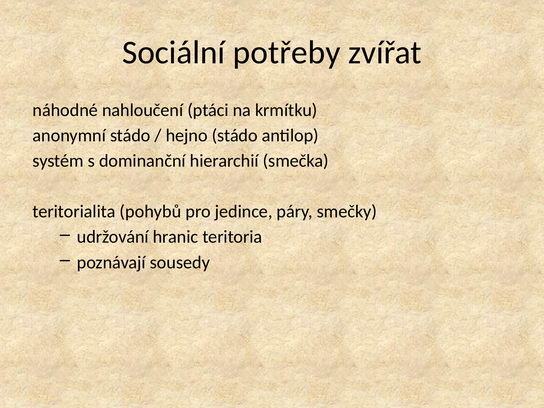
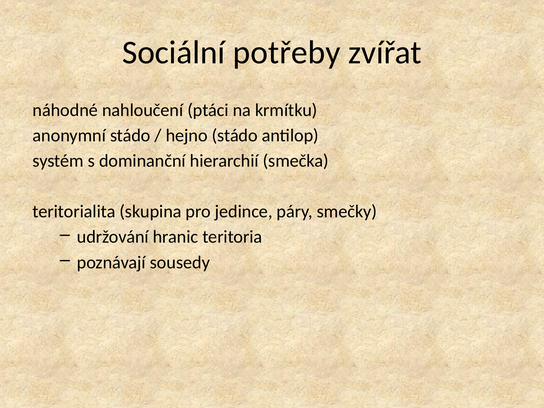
pohybů: pohybů -> skupina
